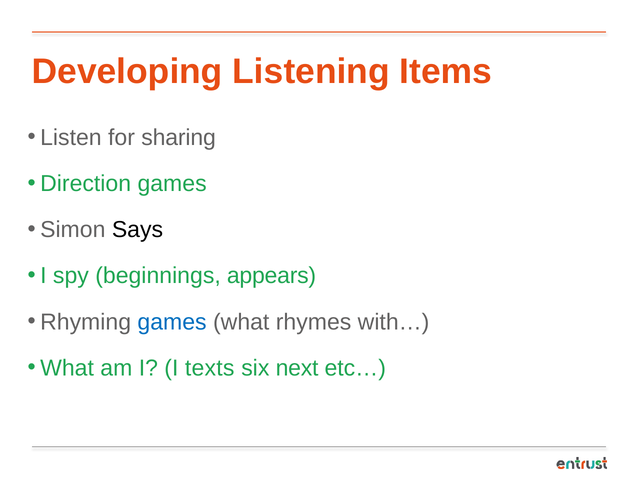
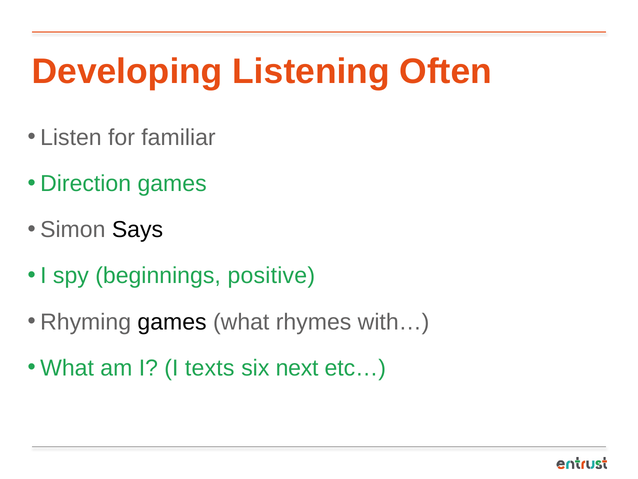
Items: Items -> Often
sharing: sharing -> familiar
appears: appears -> positive
games at (172, 322) colour: blue -> black
